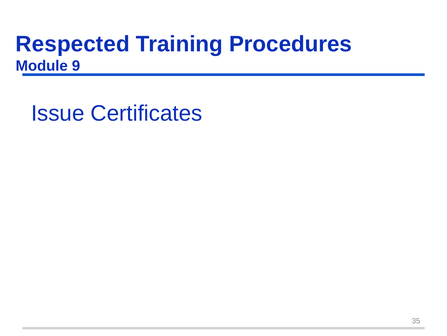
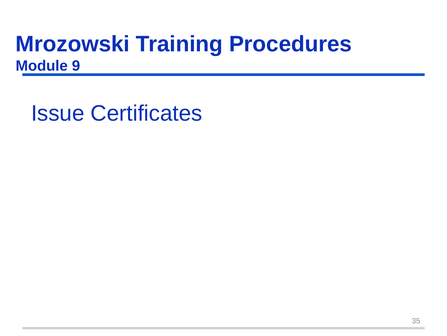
Respected: Respected -> Mrozowski
